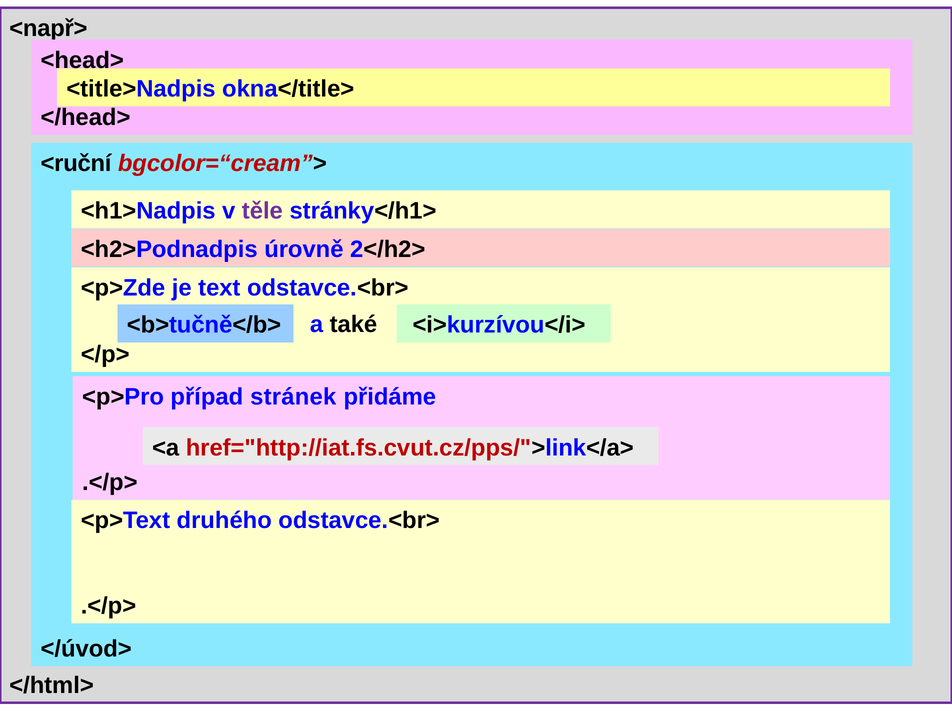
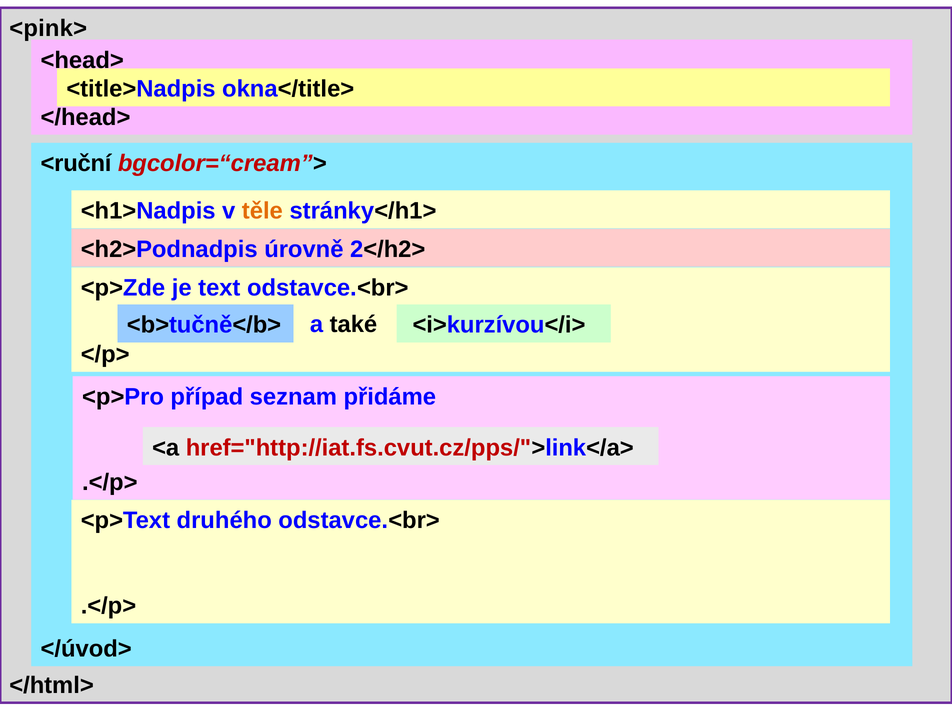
<např>: <např> -> <pink>
těle colour: purple -> orange
stránek: stránek -> seznam
